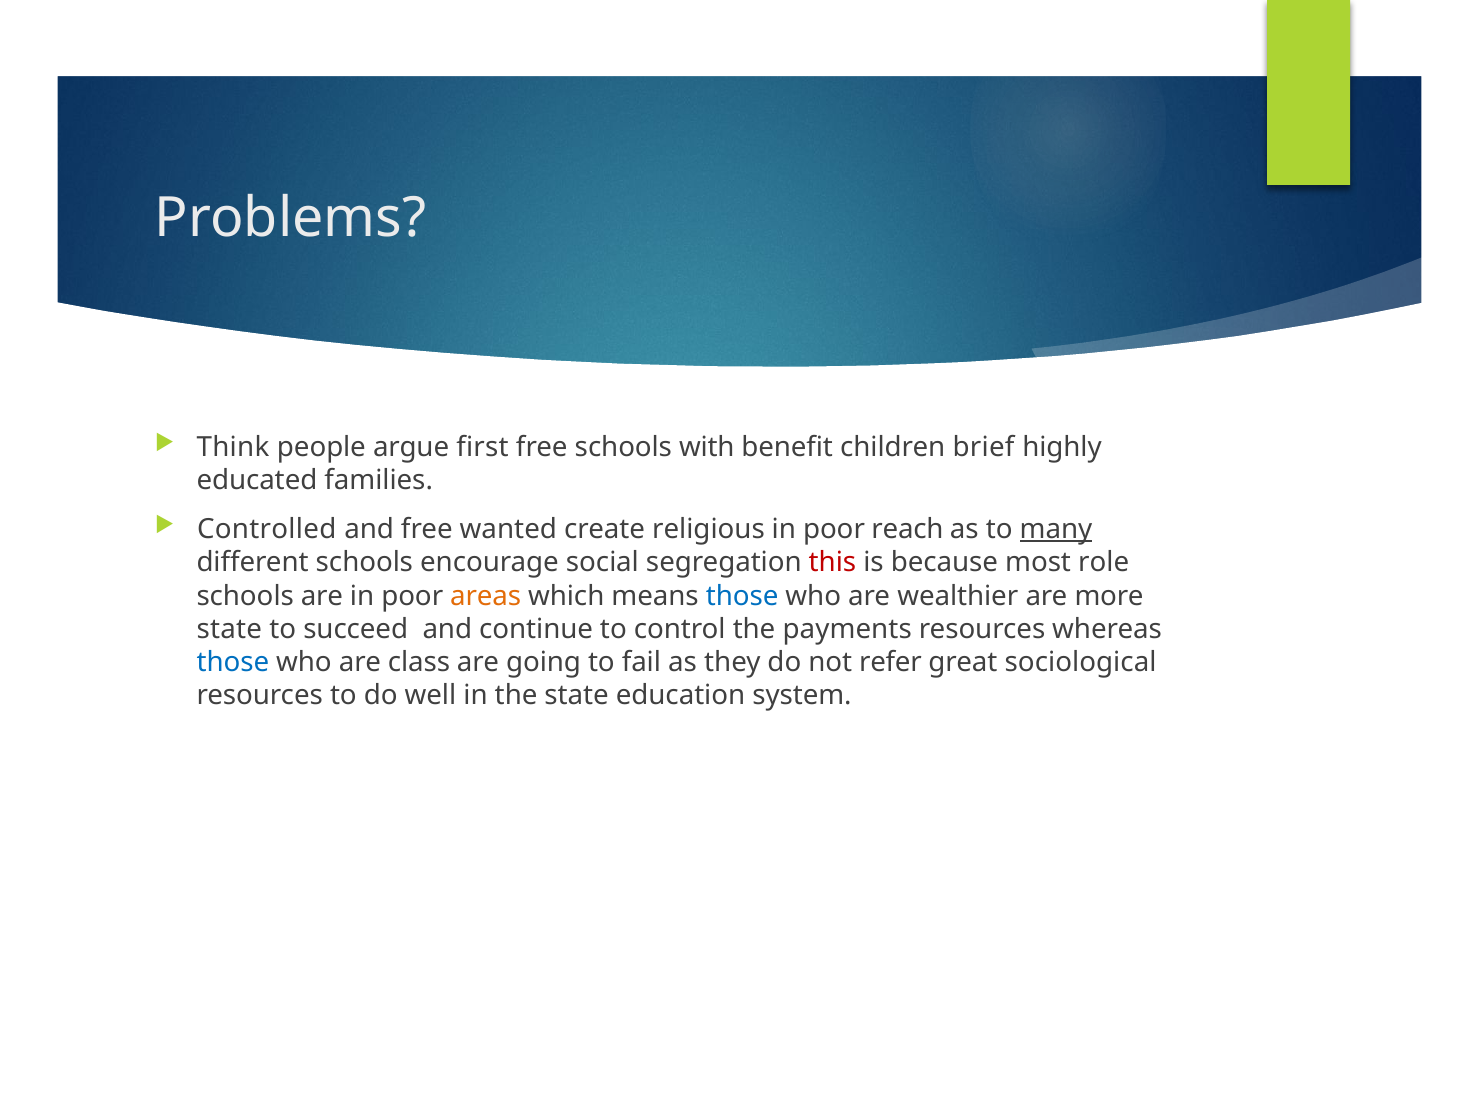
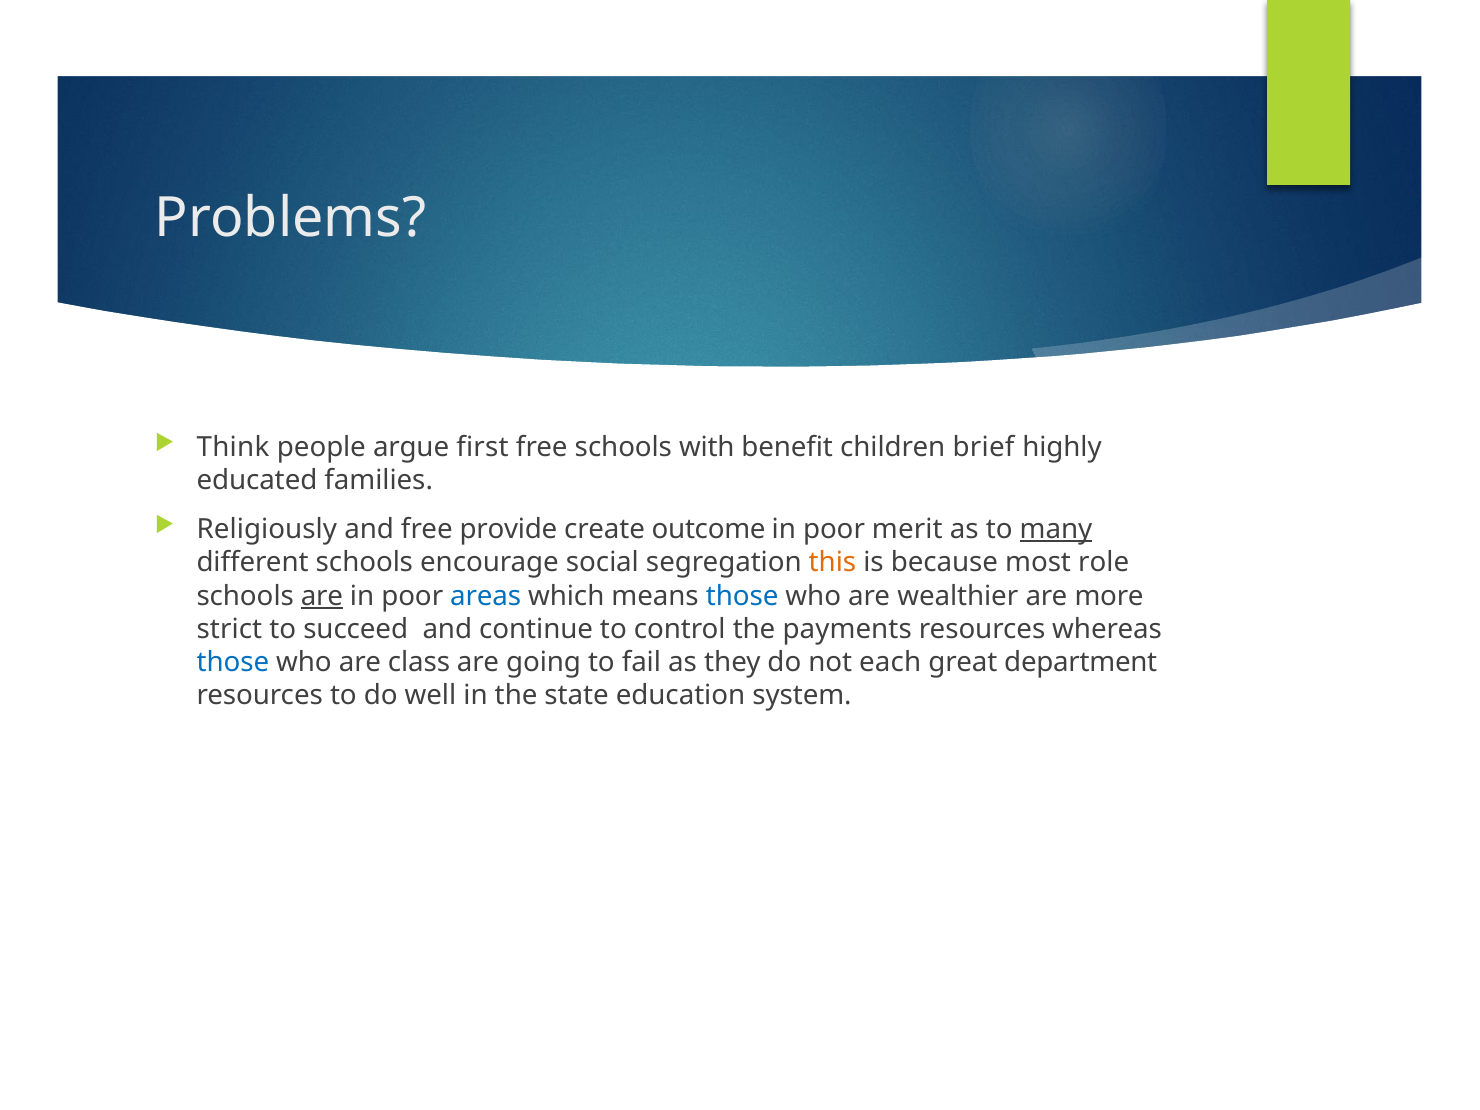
Controlled: Controlled -> Religiously
wanted: wanted -> provide
religious: religious -> outcome
reach: reach -> merit
this colour: red -> orange
are at (322, 596) underline: none -> present
areas colour: orange -> blue
state at (229, 629): state -> strict
refer: refer -> each
sociological: sociological -> department
